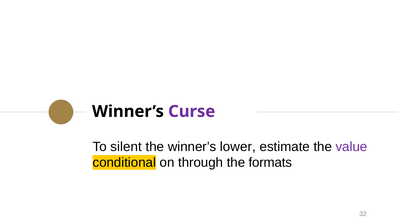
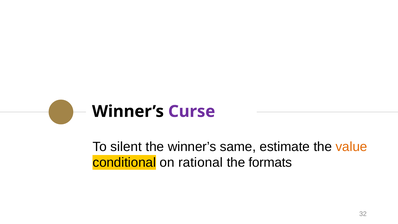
lower: lower -> same
value colour: purple -> orange
through: through -> rational
